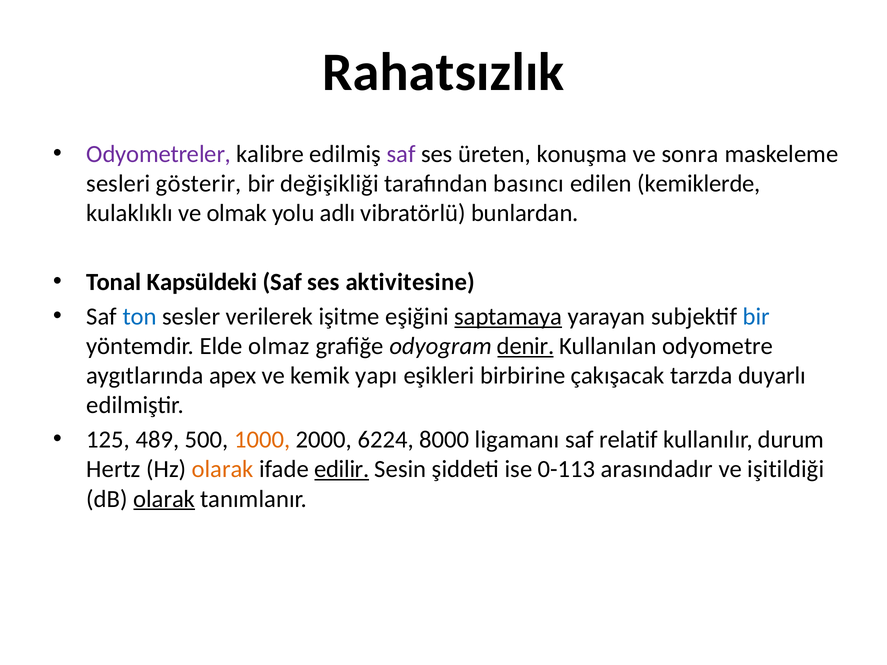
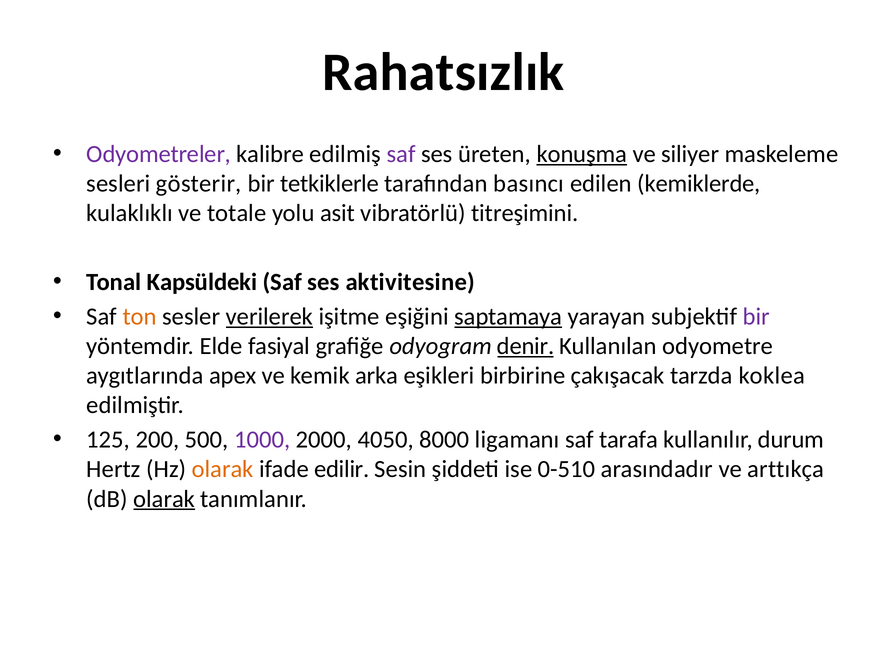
konuşma underline: none -> present
sonra: sonra -> siliyer
değişikliği: değişikliği -> tetkiklerle
olmak: olmak -> totale
adlı: adlı -> asit
bunlardan: bunlardan -> titreşimini
ton colour: blue -> orange
verilerek underline: none -> present
bir at (756, 317) colour: blue -> purple
olmaz: olmaz -> fasiyal
yapı: yapı -> arka
duyarlı: duyarlı -> koklea
489: 489 -> 200
1000 colour: orange -> purple
6224: 6224 -> 4050
relatif: relatif -> tarafa
edilir underline: present -> none
0-113: 0-113 -> 0-510
işitildiği: işitildiği -> arttıkça
